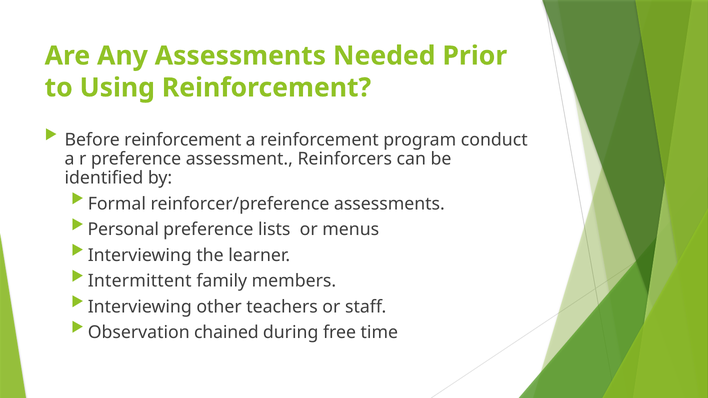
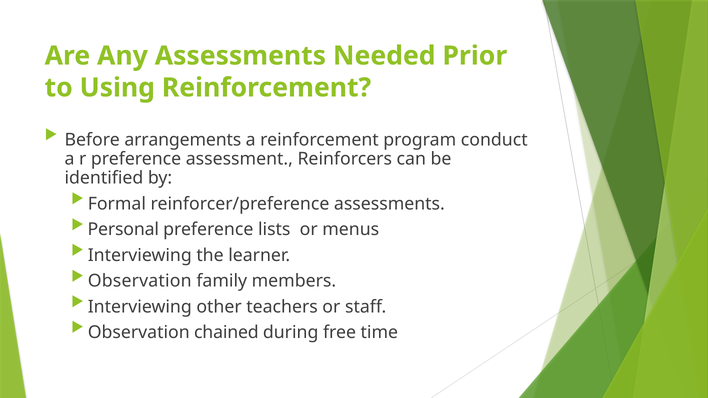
Before reinforcement: reinforcement -> arrangements
Intermittent at (140, 281): Intermittent -> Observation
